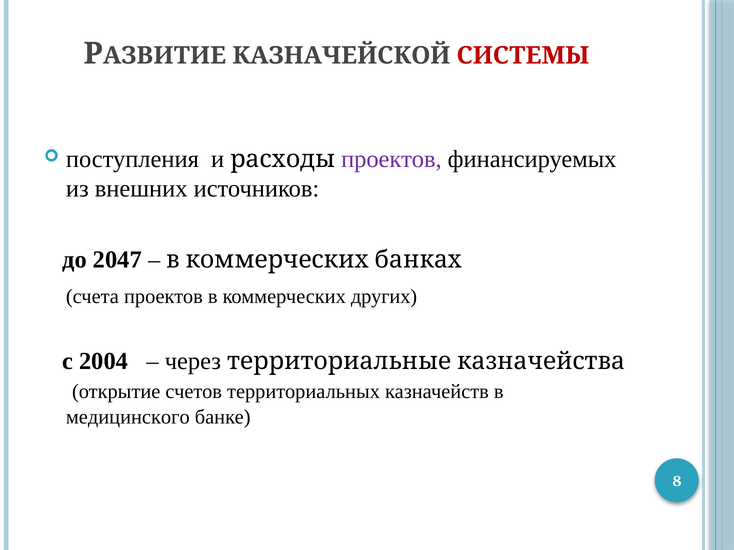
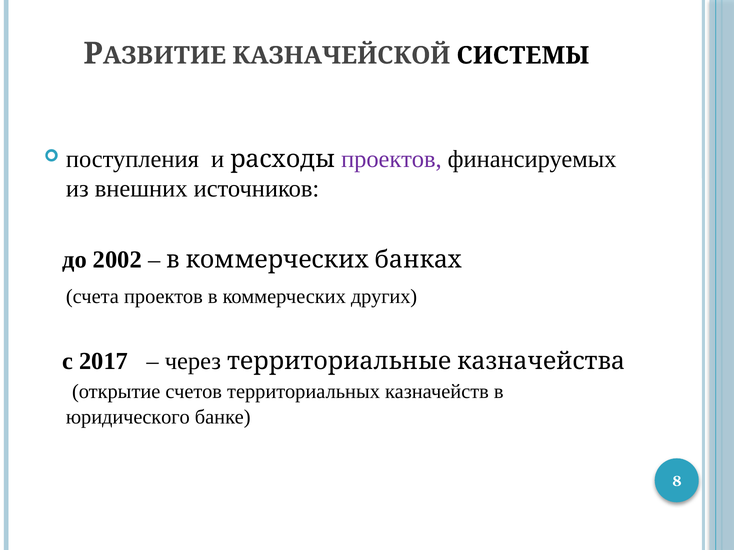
СИСТЕМЫ colour: red -> black
2047: 2047 -> 2002
2004: 2004 -> 2017
медицинского: медицинского -> юридического
